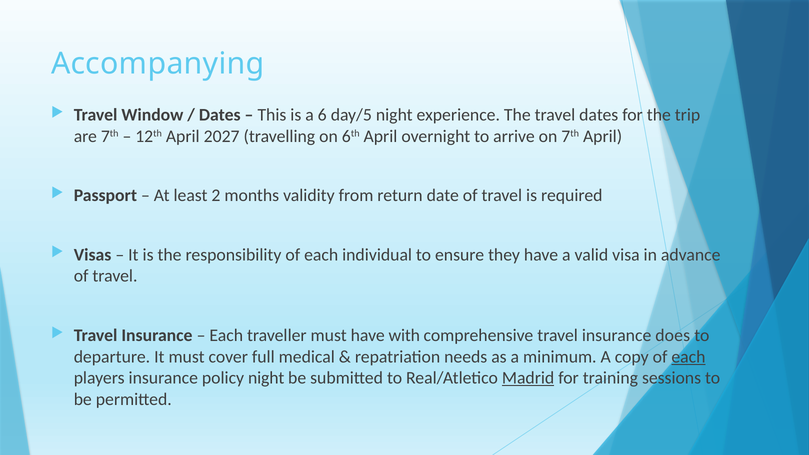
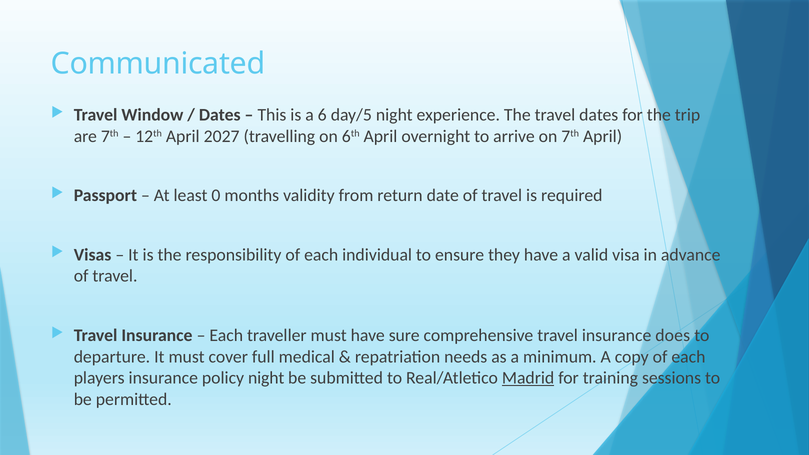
Accompanying: Accompanying -> Communicated
2: 2 -> 0
with: with -> sure
each at (688, 357) underline: present -> none
